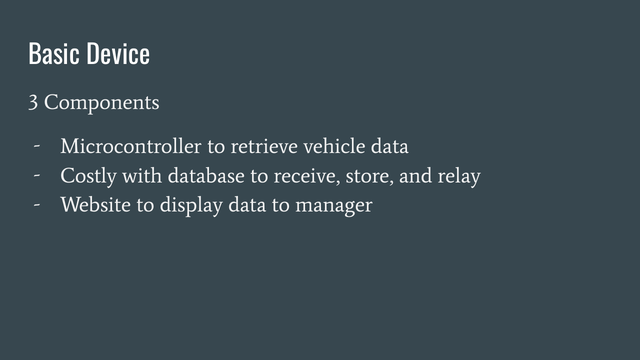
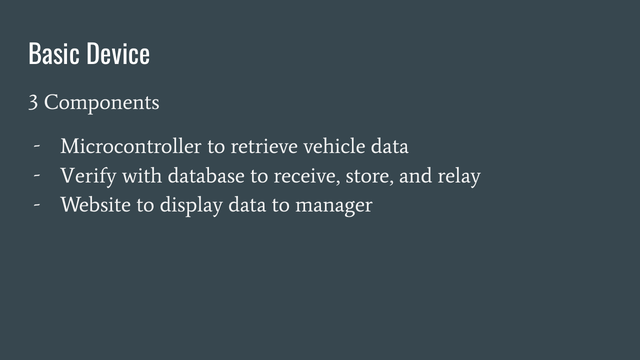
Costly: Costly -> Verify
